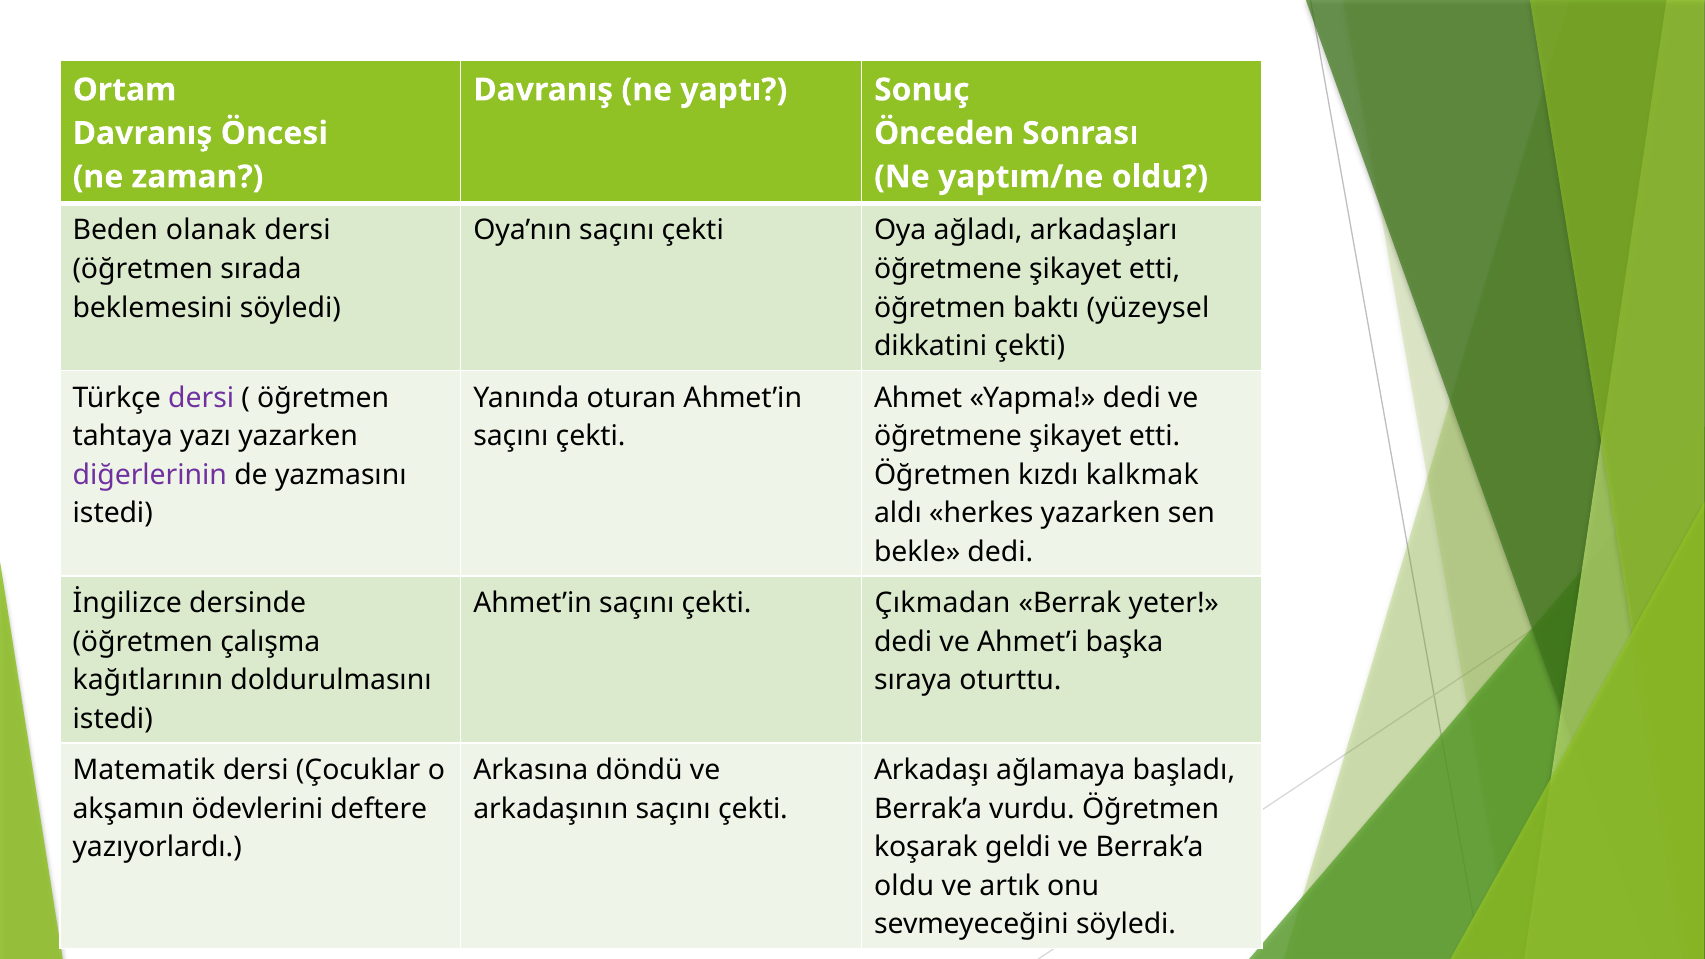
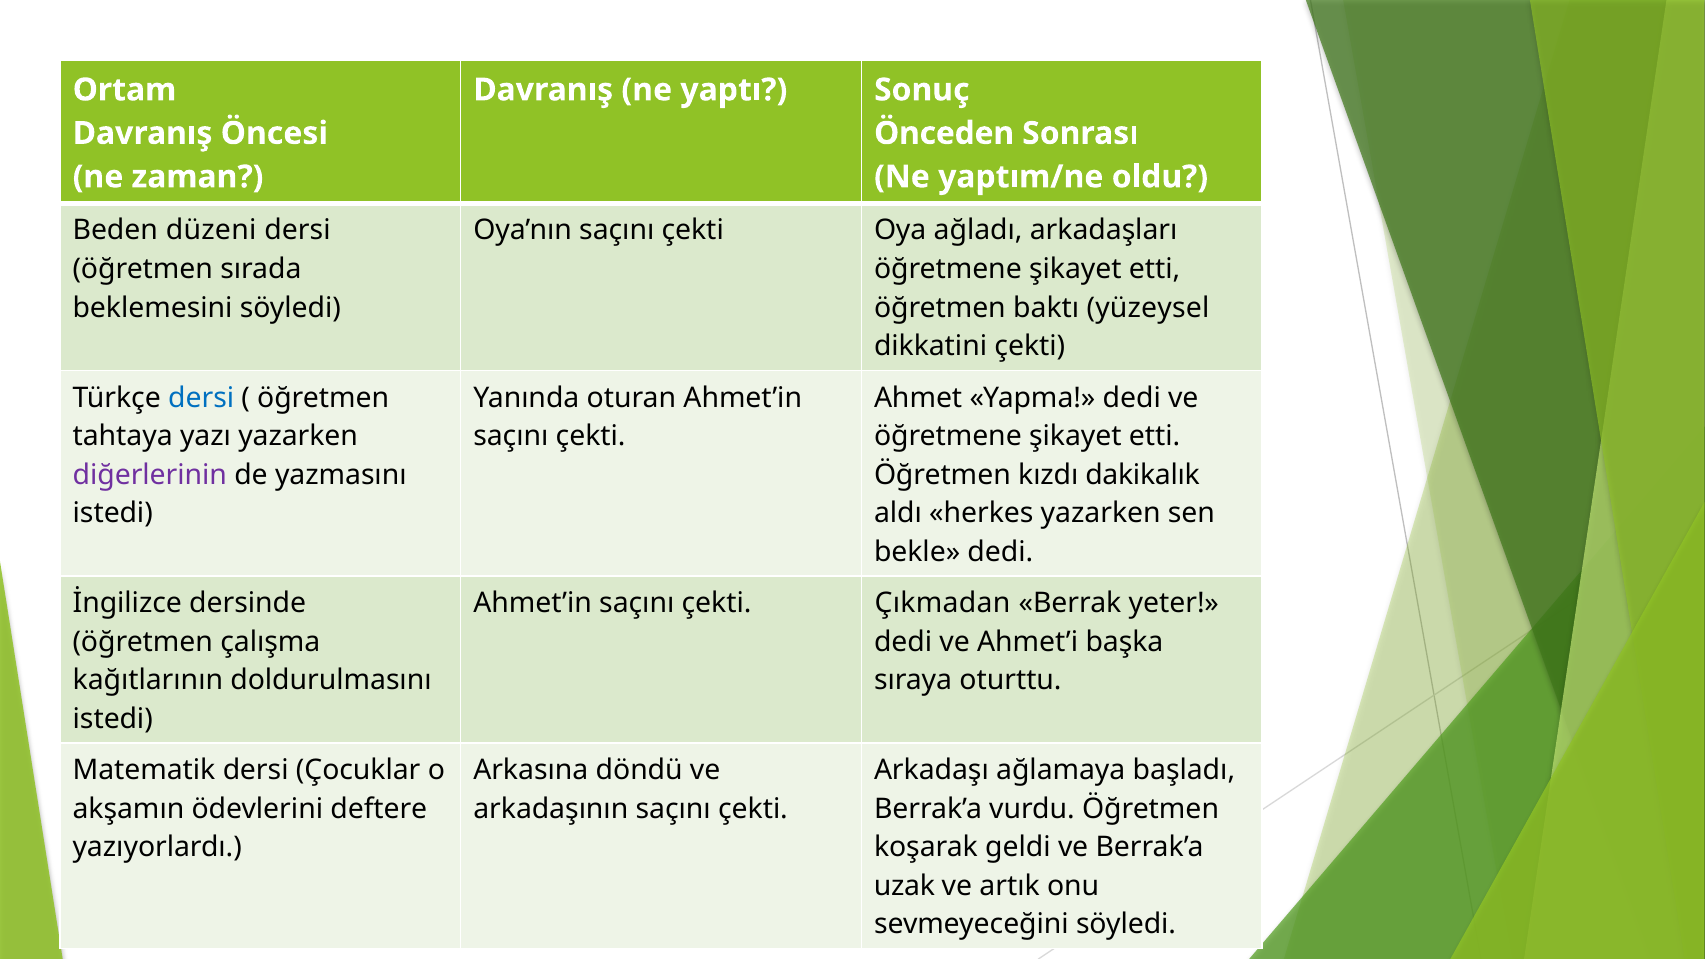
olanak: olanak -> düzeni
dersi at (201, 398) colour: purple -> blue
kalkmak: kalkmak -> dakikalık
oldu at (904, 886): oldu -> uzak
